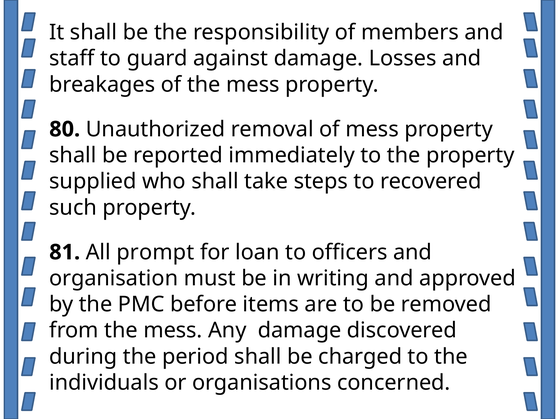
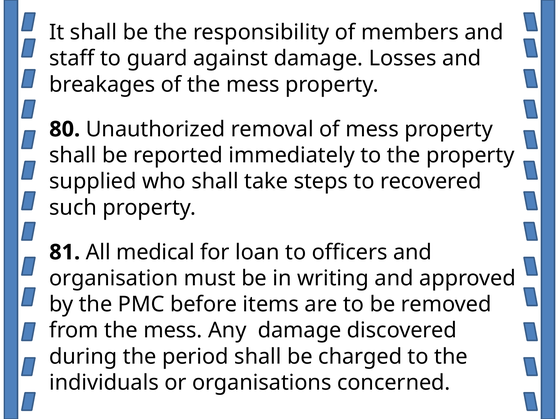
prompt: prompt -> medical
